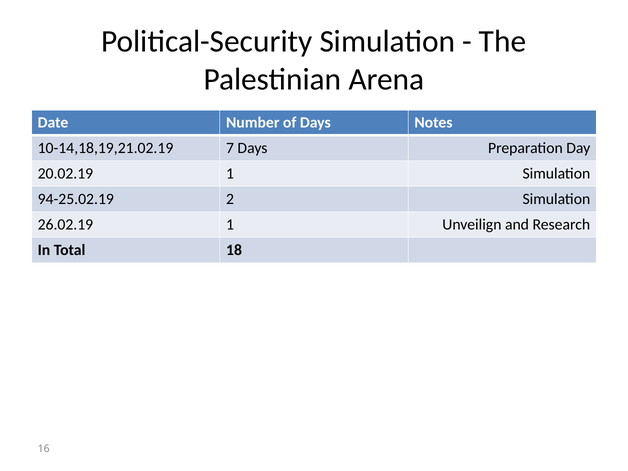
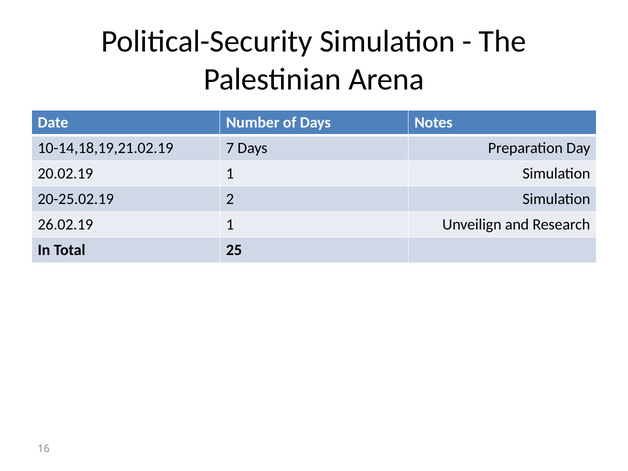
94-25.02.19: 94-25.02.19 -> 20-25.02.19
18: 18 -> 25
